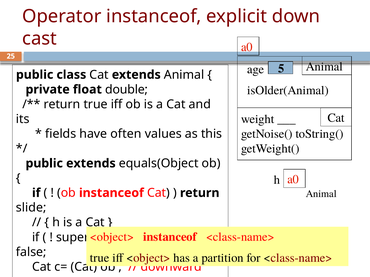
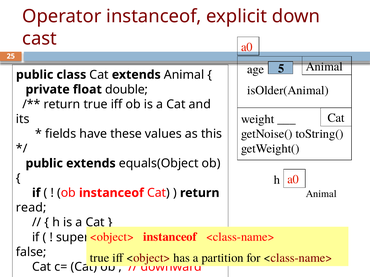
often: often -> these
slide: slide -> read
